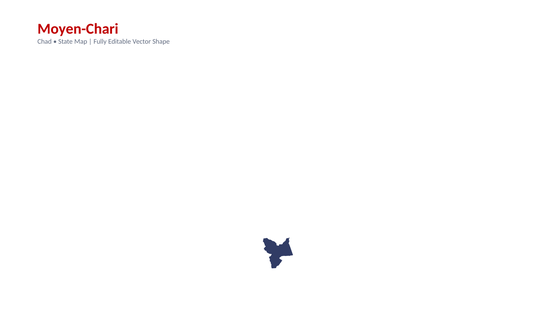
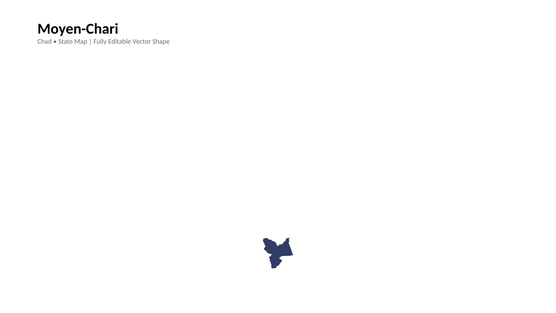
Moyen-Chari colour: red -> black
